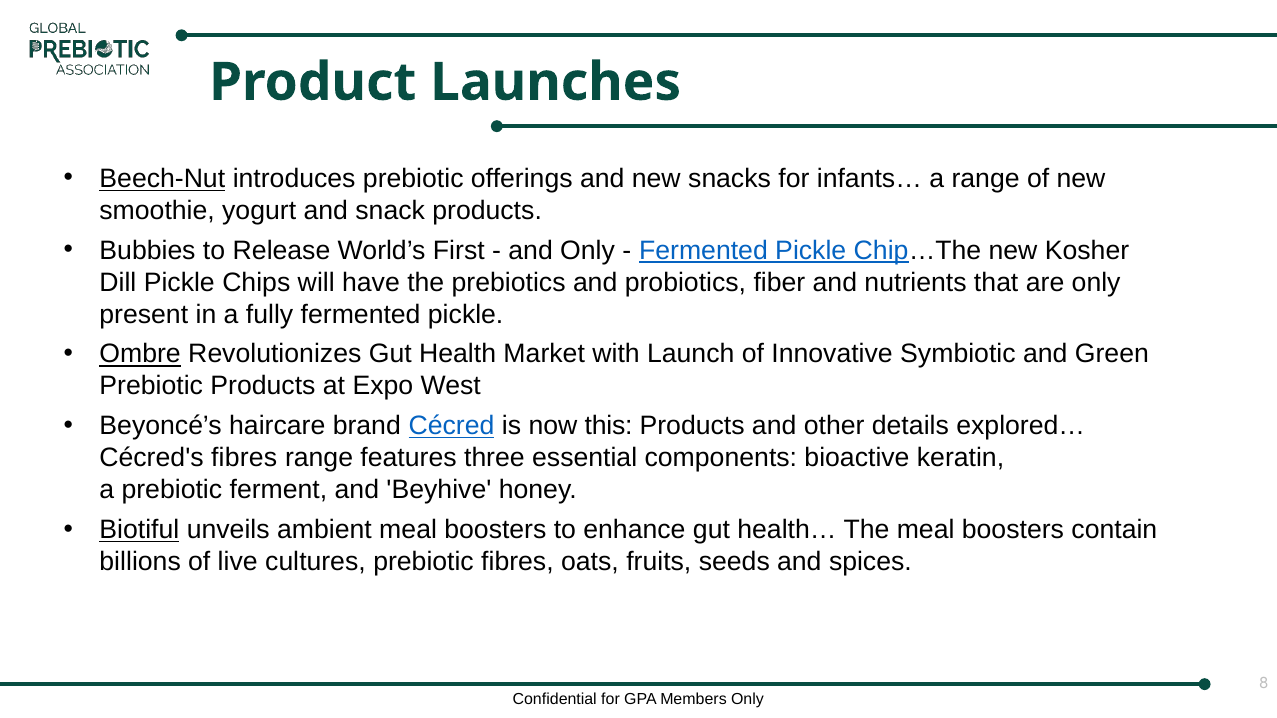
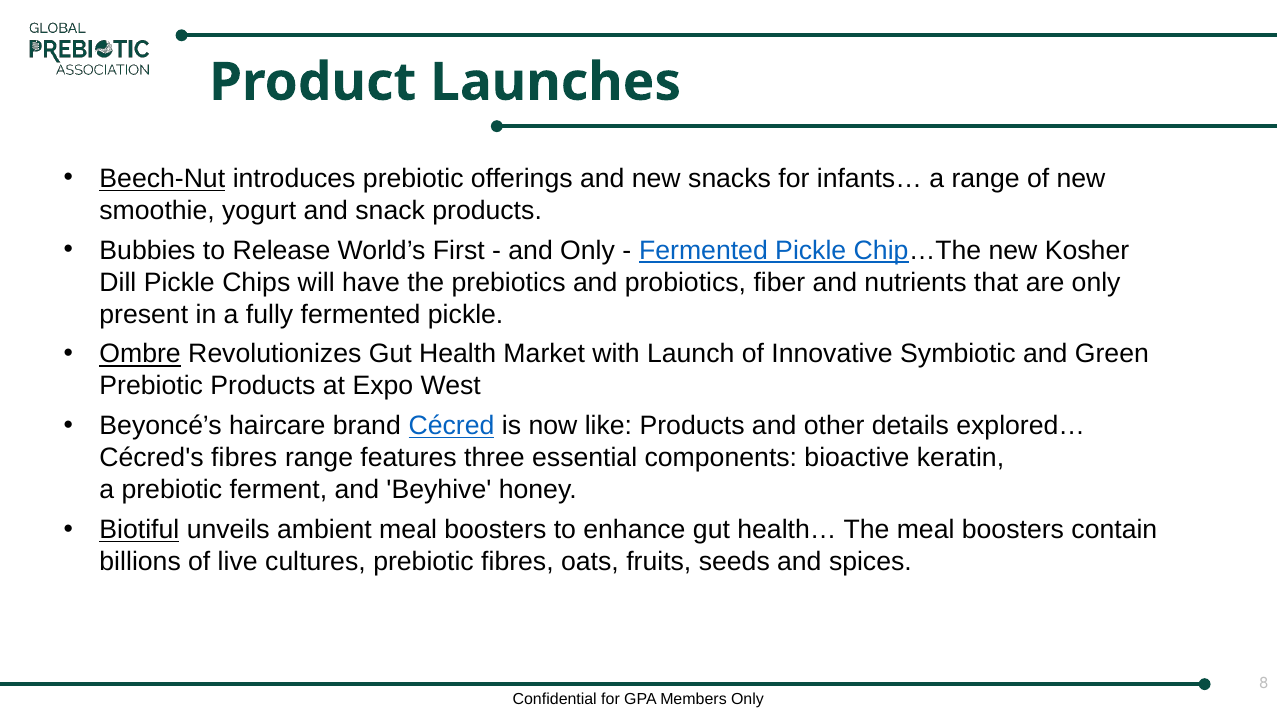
this: this -> like
